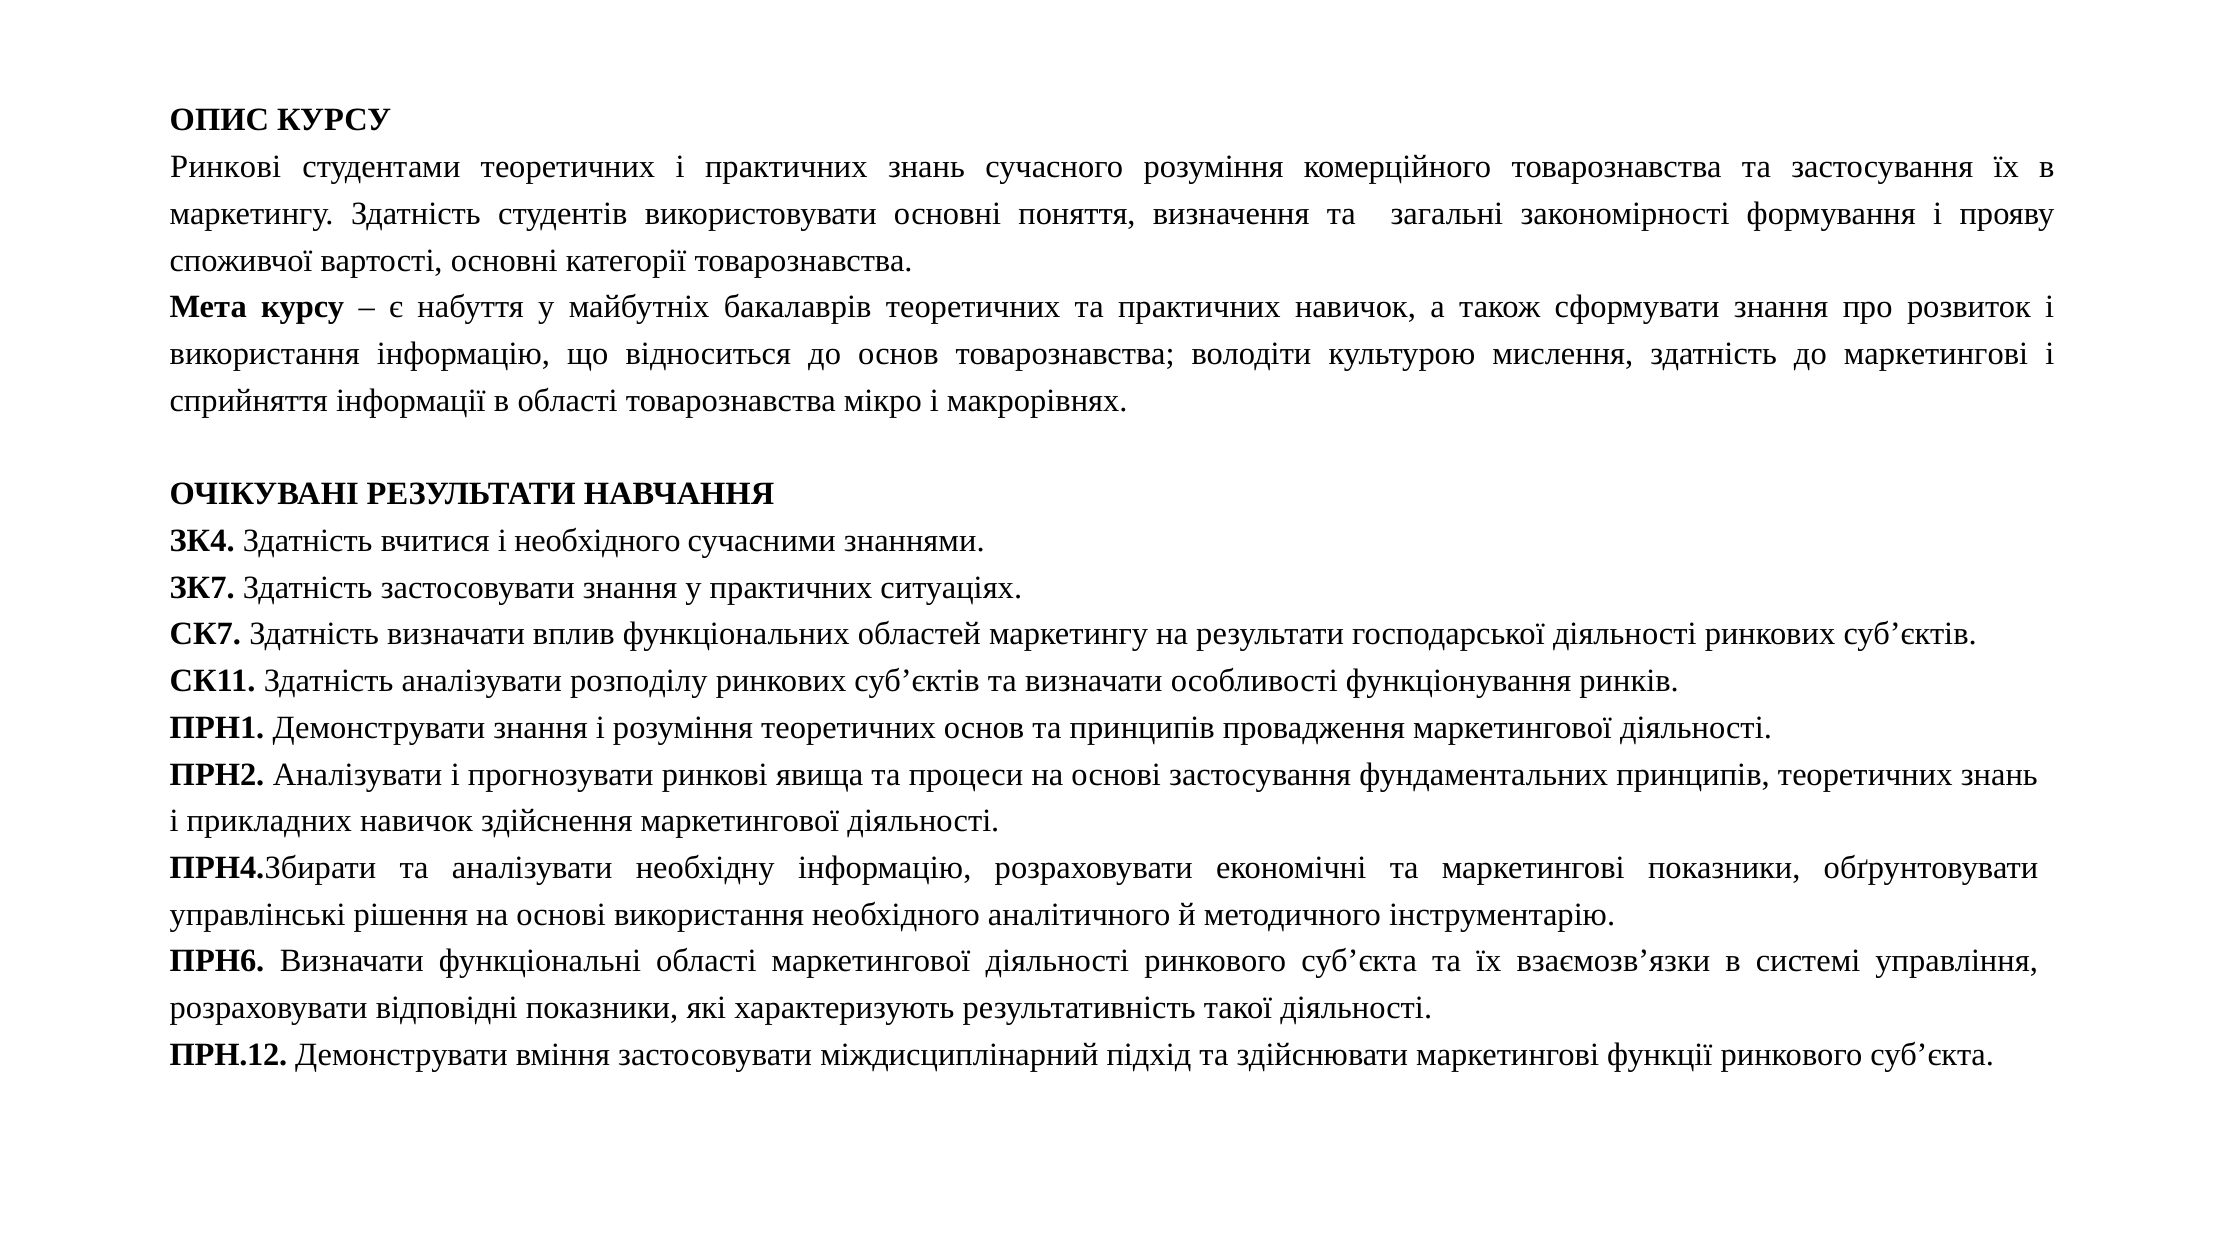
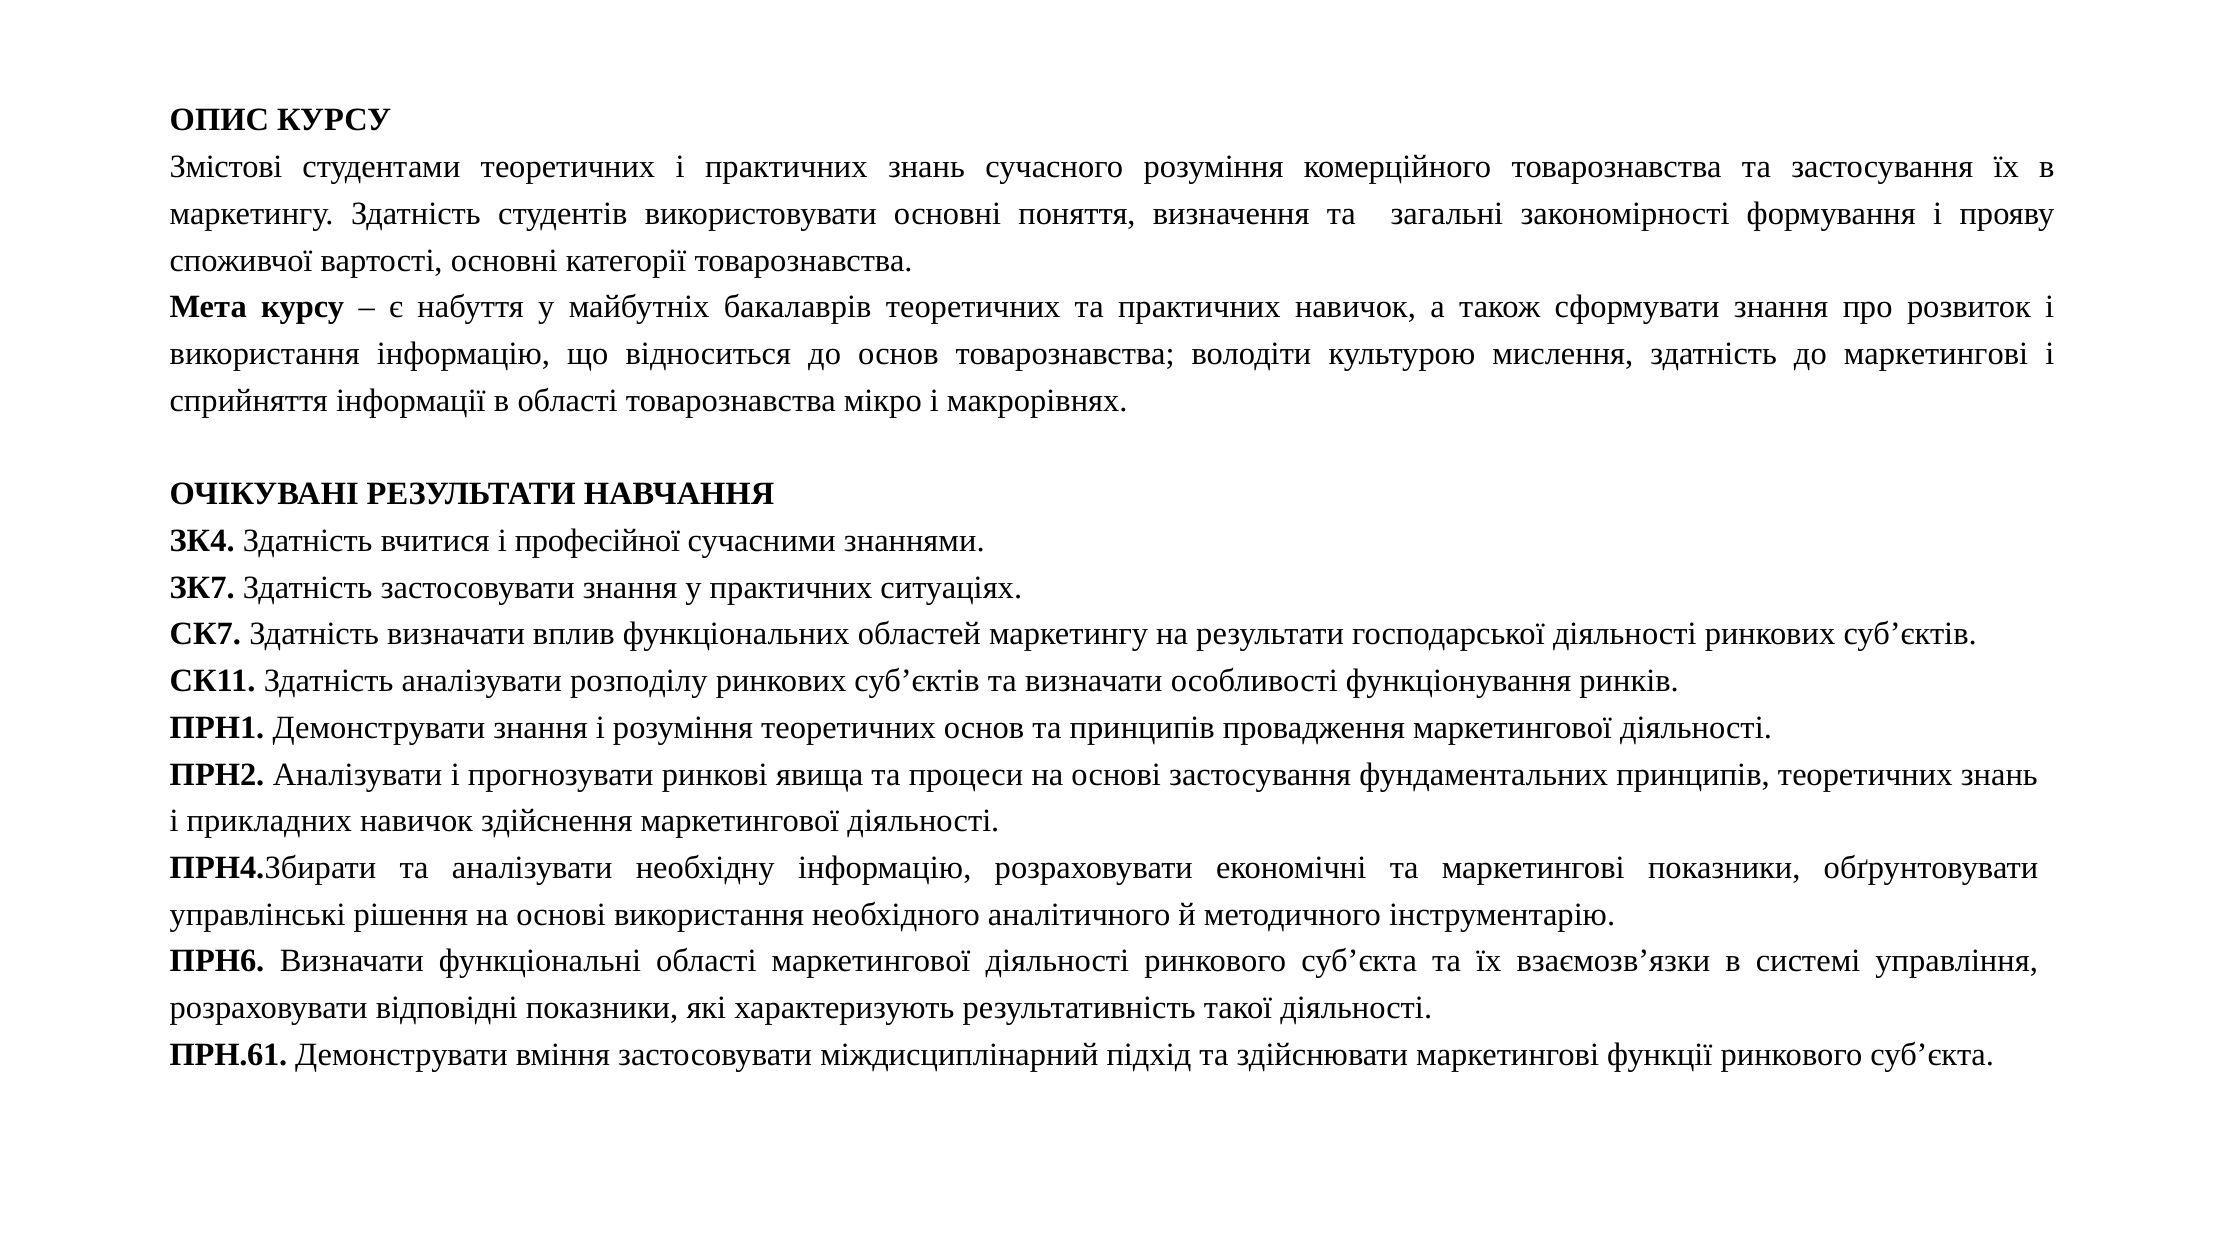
Ринкові at (226, 167): Ринкові -> Змістові
і необхідного: необхідного -> професійної
ПРН.12: ПРН.12 -> ПРН.61
